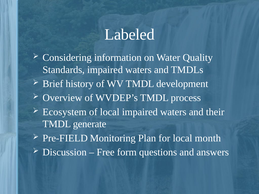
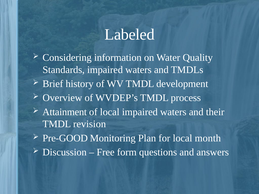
Ecosystem: Ecosystem -> Attainment
generate: generate -> revision
Pre-FIELD: Pre-FIELD -> Pre-GOOD
